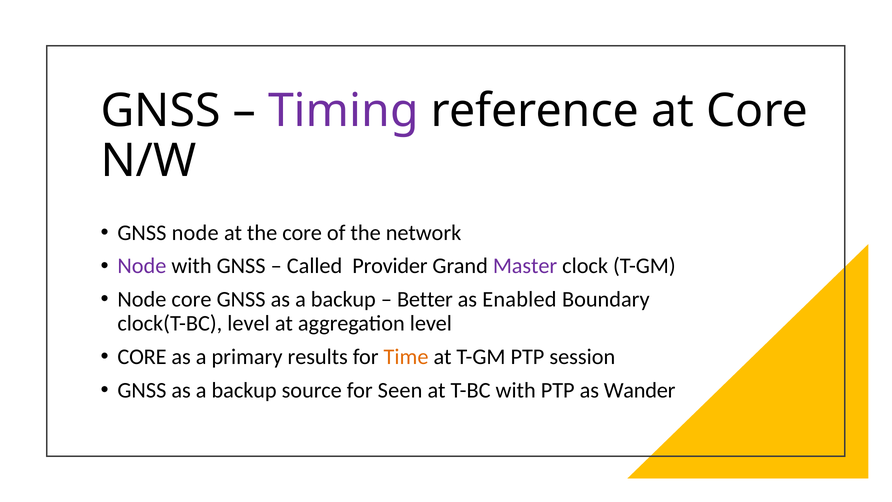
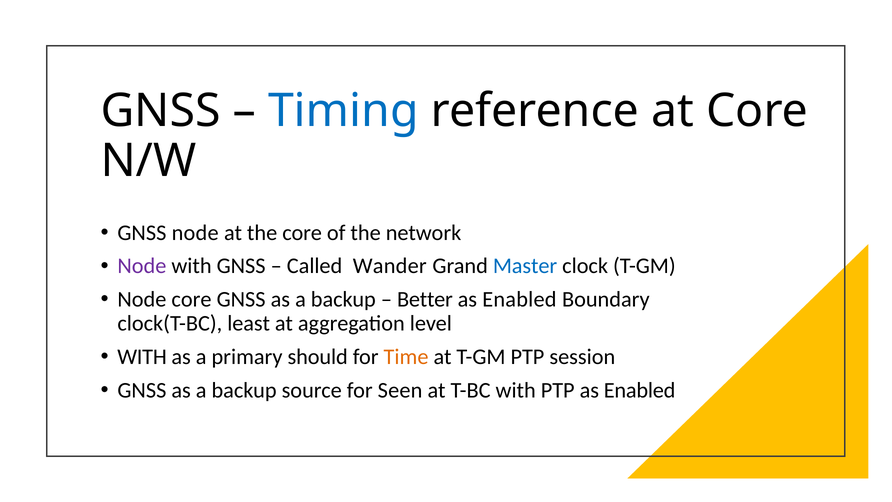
Timing colour: purple -> blue
Provider: Provider -> Wander
Master colour: purple -> blue
clock(T-BC level: level -> least
CORE at (142, 357): CORE -> WITH
results: results -> should
PTP as Wander: Wander -> Enabled
